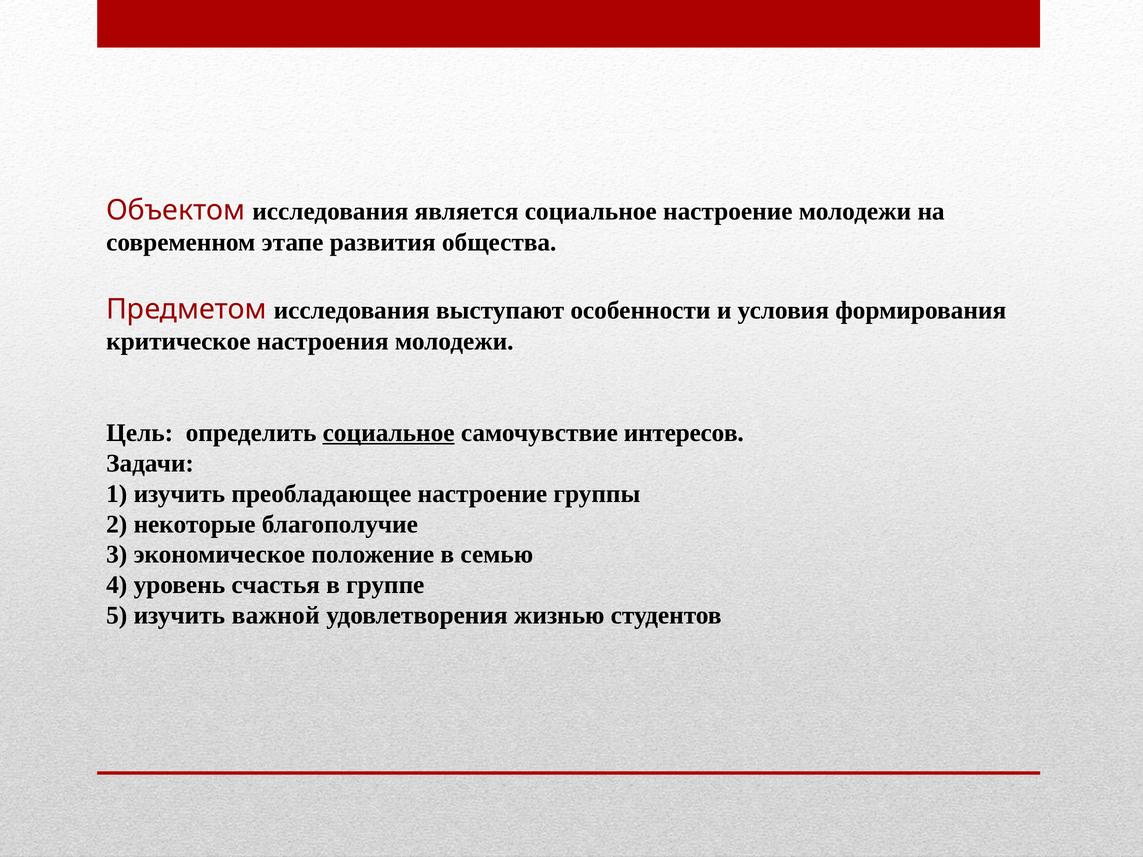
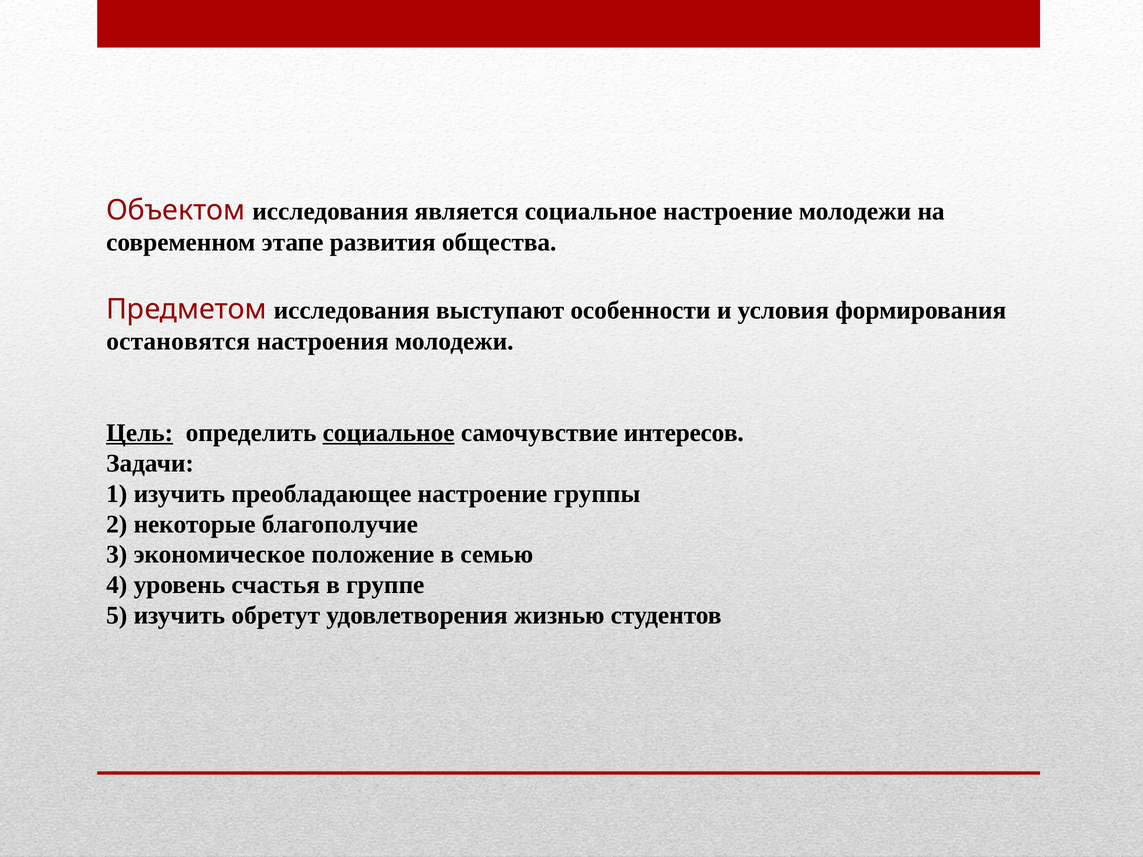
критическое: критическое -> остановятся
Цель underline: none -> present
важной: важной -> обретут
